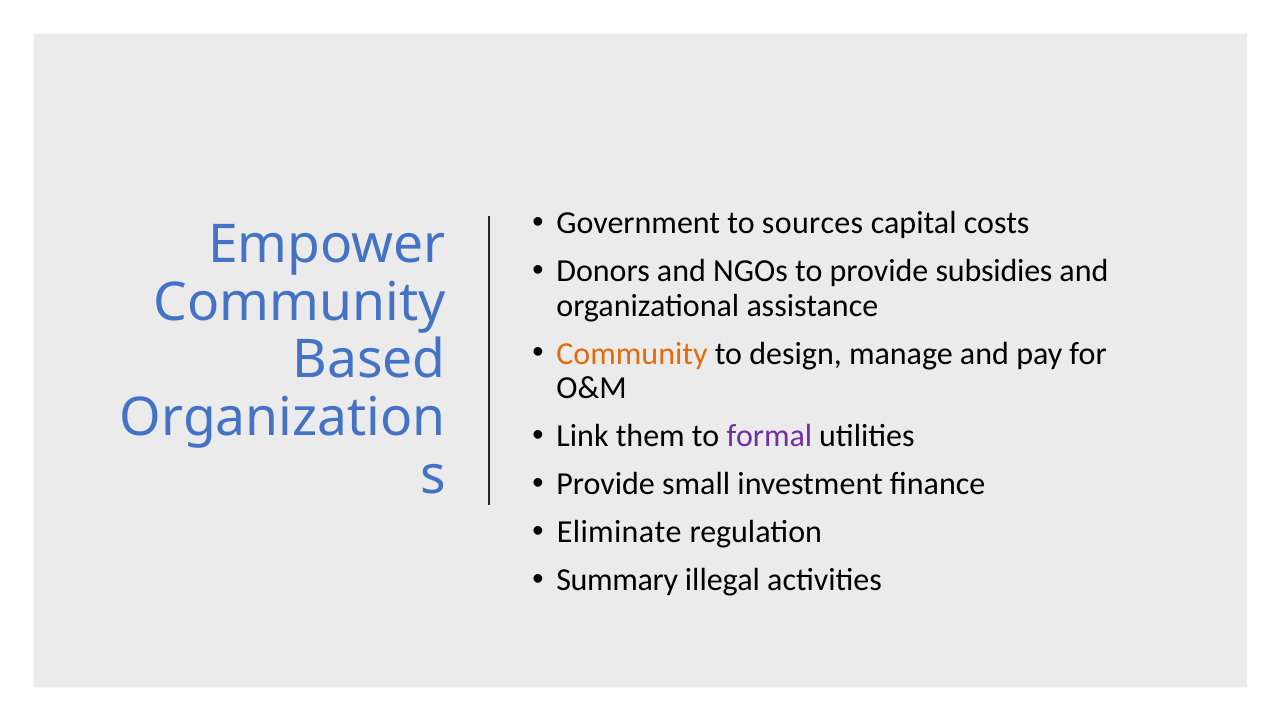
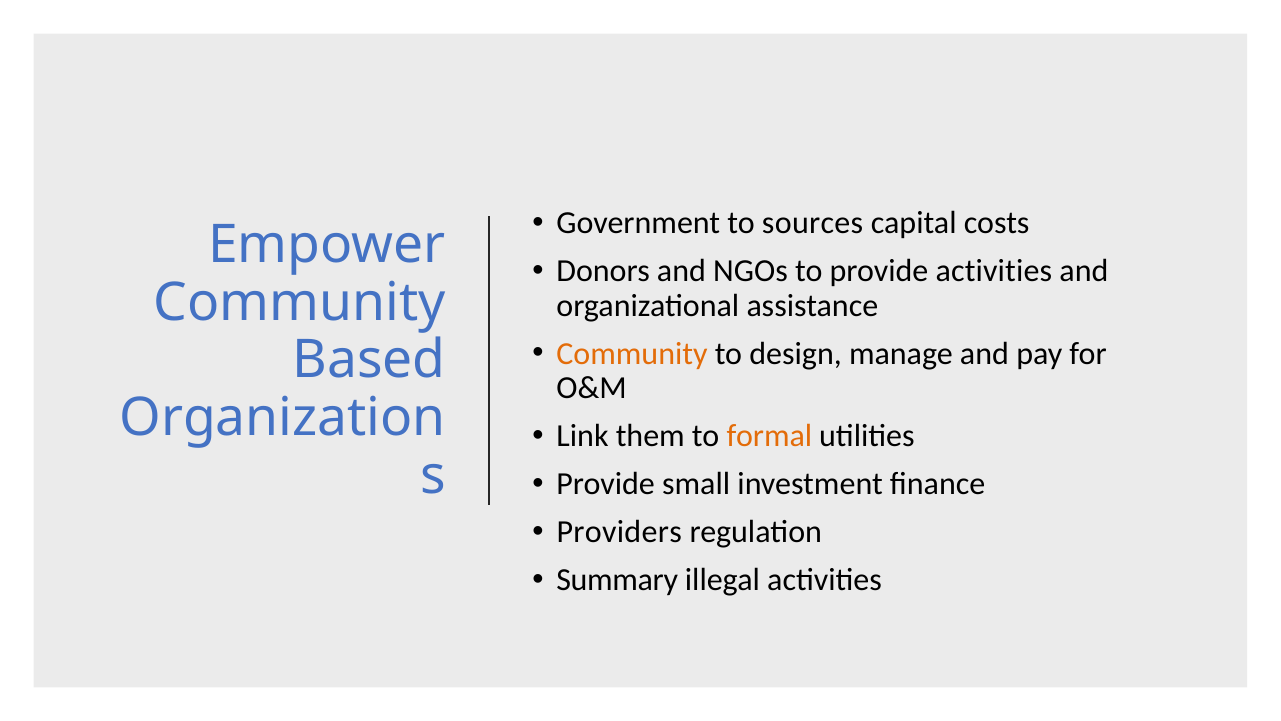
provide subsidies: subsidies -> activities
formal colour: purple -> orange
Eliminate: Eliminate -> Providers
